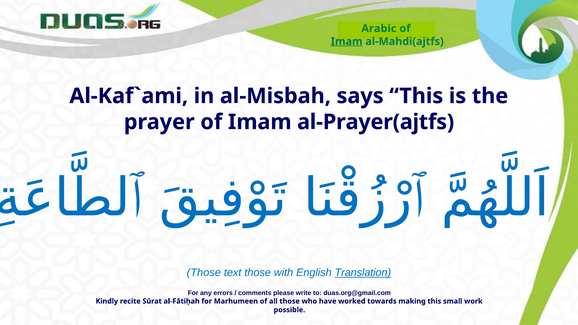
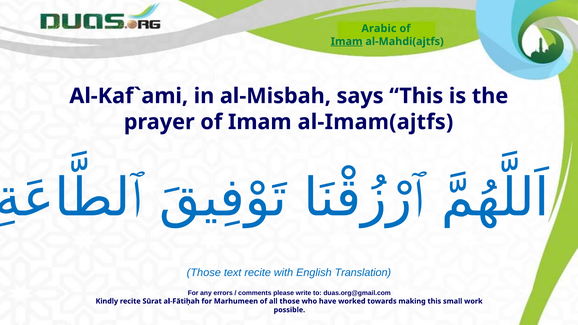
al-Prayer(ajtfs: al-Prayer(ajtfs -> al-Imam(ajtfs
text those: those -> recite
Translation underline: present -> none
